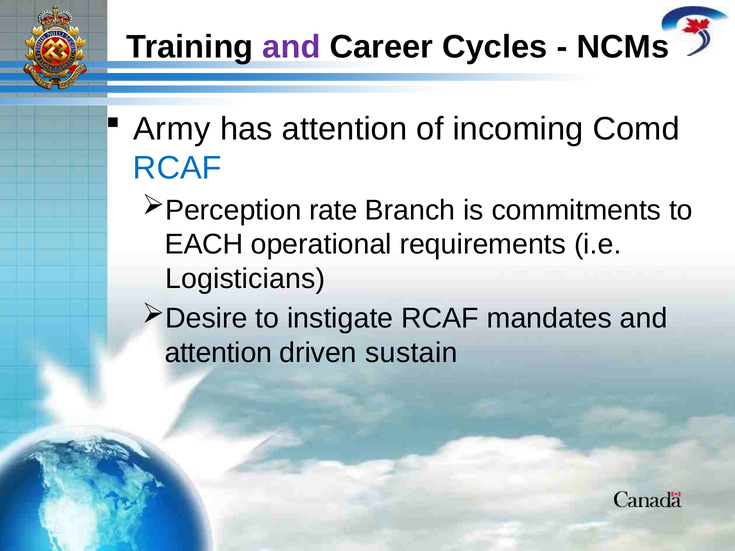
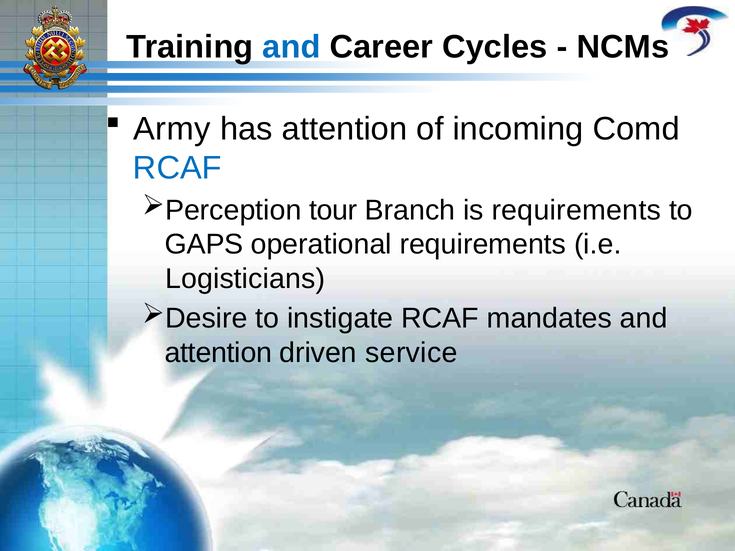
and at (291, 47) colour: purple -> blue
rate: rate -> tour
is commitments: commitments -> requirements
EACH: EACH -> GAPS
sustain: sustain -> service
